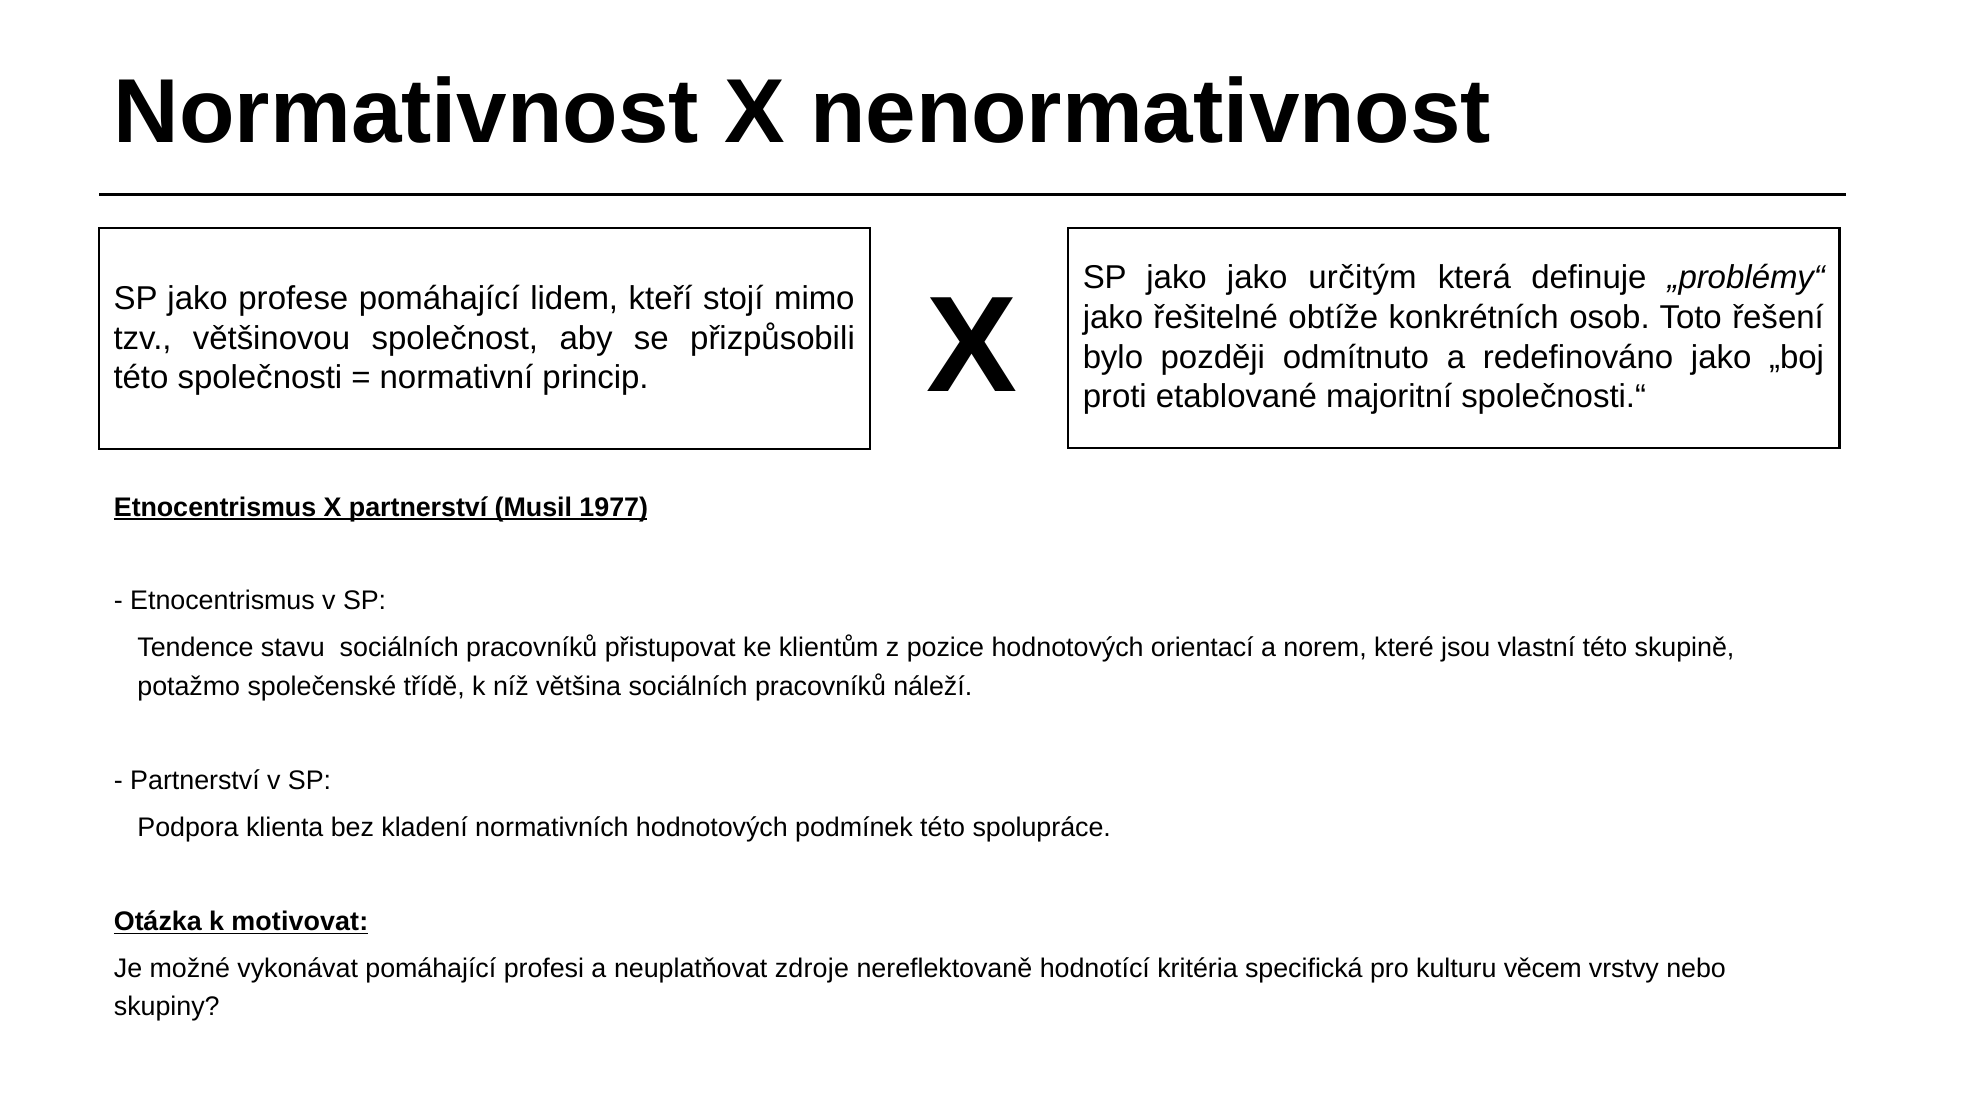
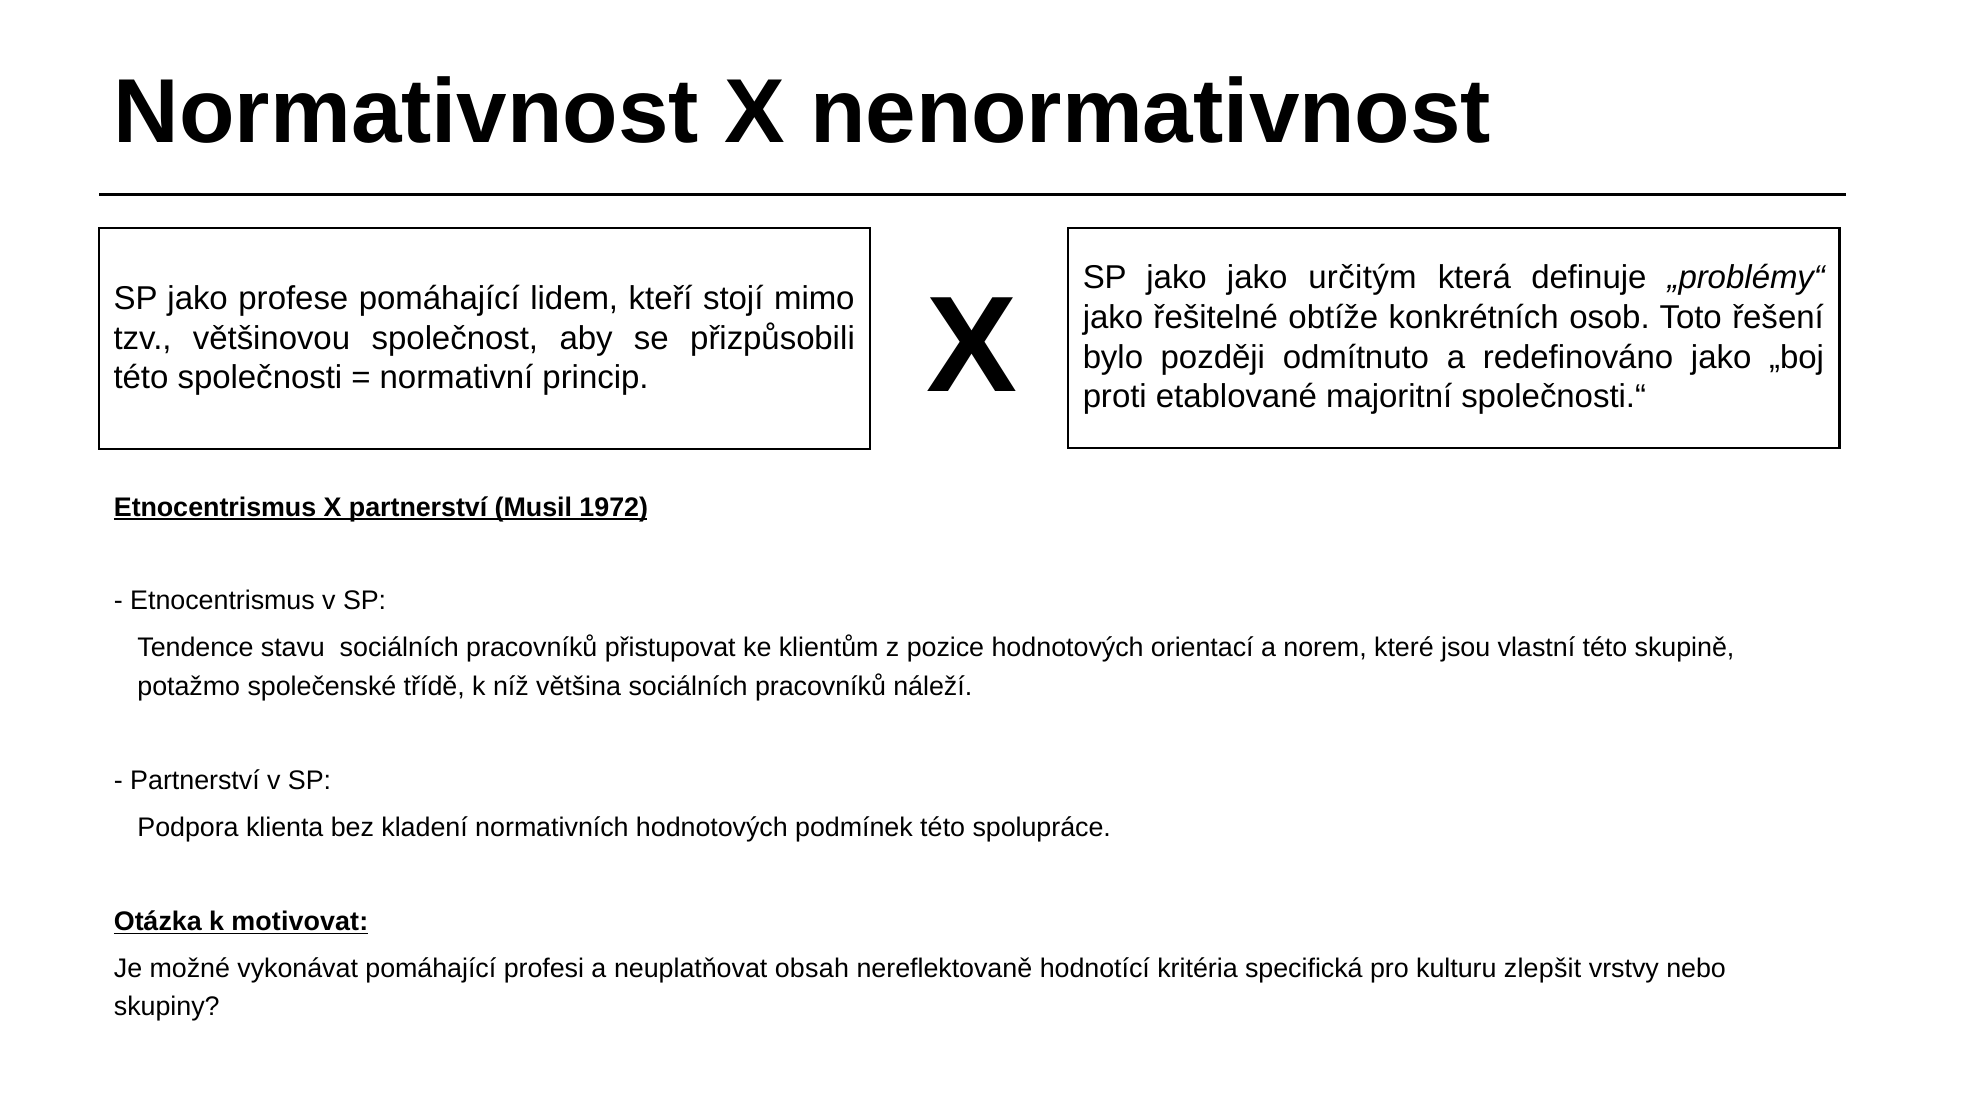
1977: 1977 -> 1972
zdroje: zdroje -> obsah
věcem: věcem -> zlepšit
